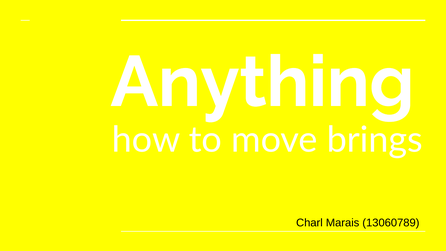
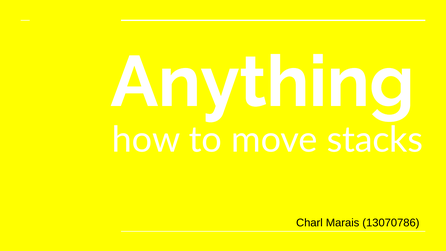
brings: brings -> stacks
13060789: 13060789 -> 13070786
